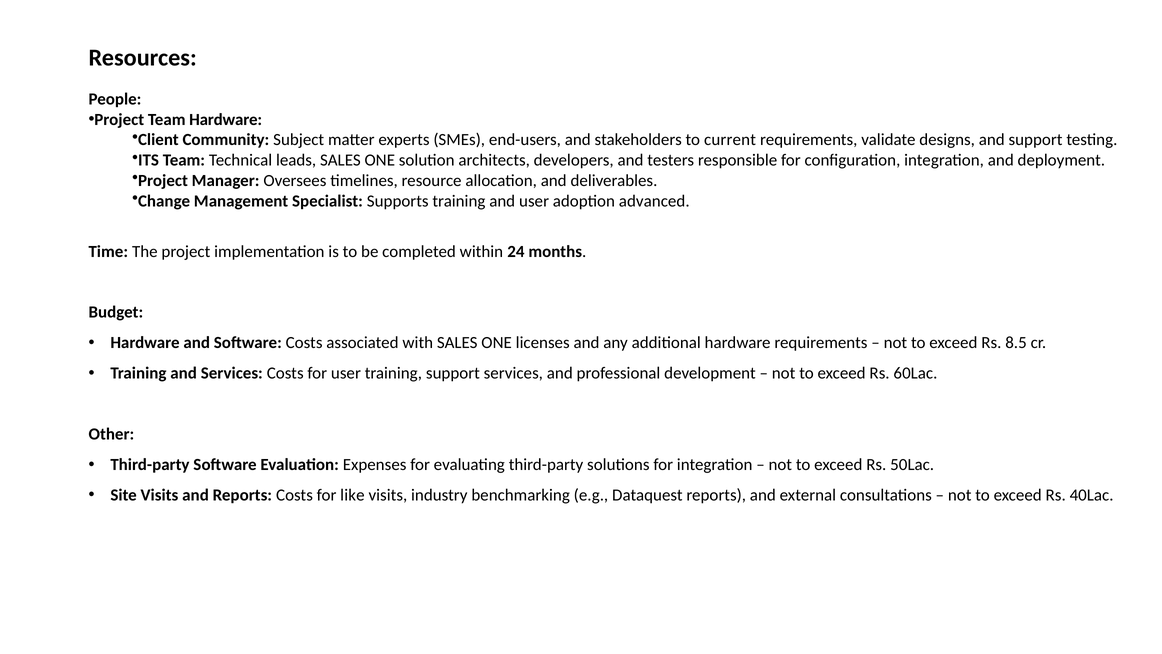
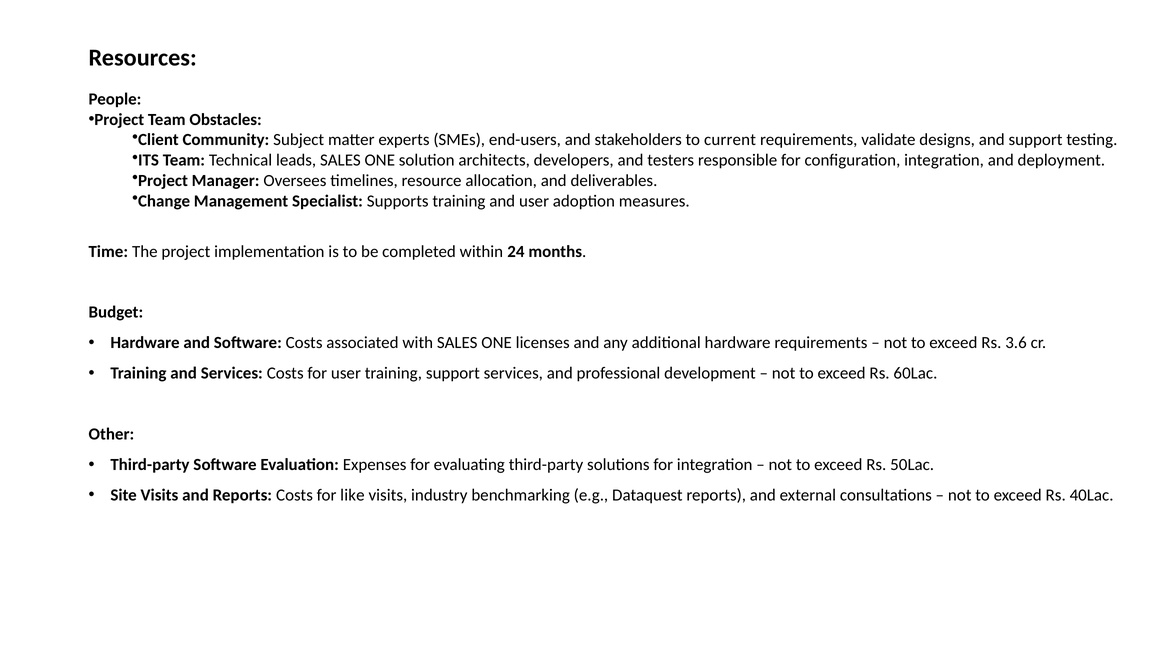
Team Hardware: Hardware -> Obstacles
advanced: advanced -> measures
8.5: 8.5 -> 3.6
